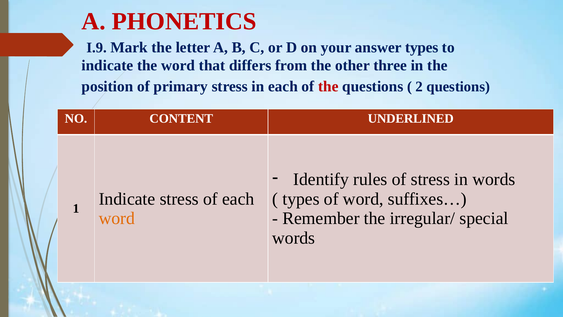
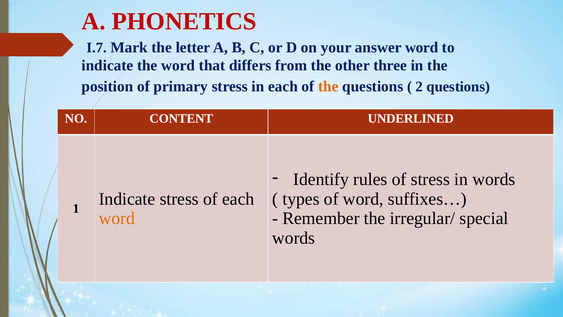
I.9: I.9 -> I.7
answer types: types -> word
the at (328, 86) colour: red -> orange
